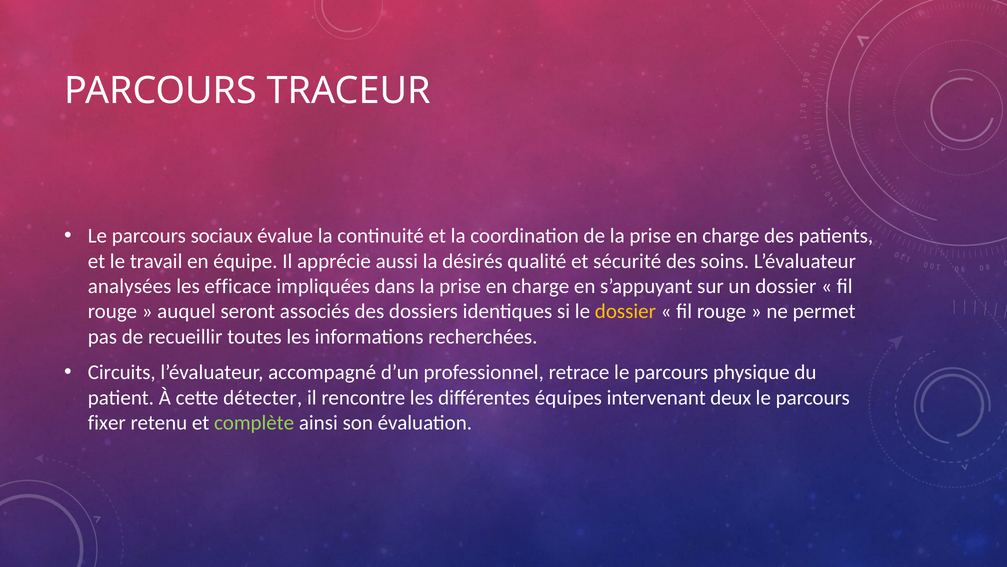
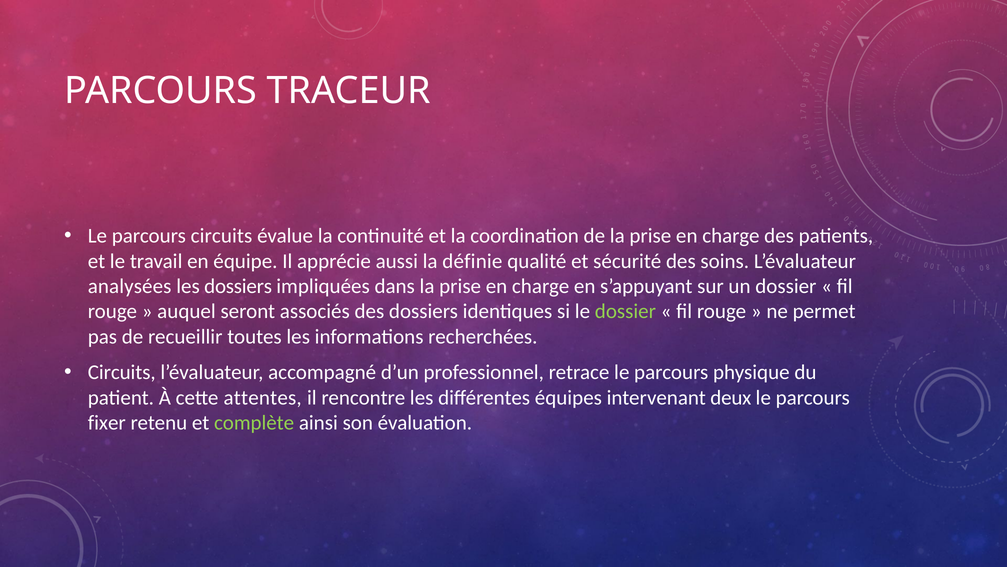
parcours sociaux: sociaux -> circuits
désirés: désirés -> définie
les efficace: efficace -> dossiers
dossier at (625, 311) colour: yellow -> light green
détecter: détecter -> attentes
